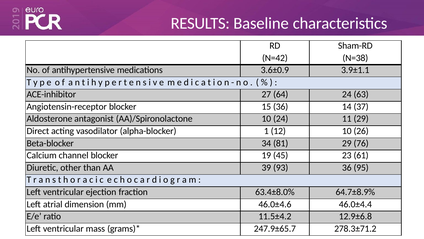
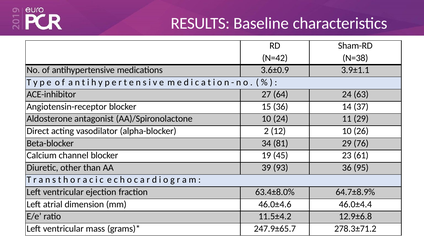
1: 1 -> 2
